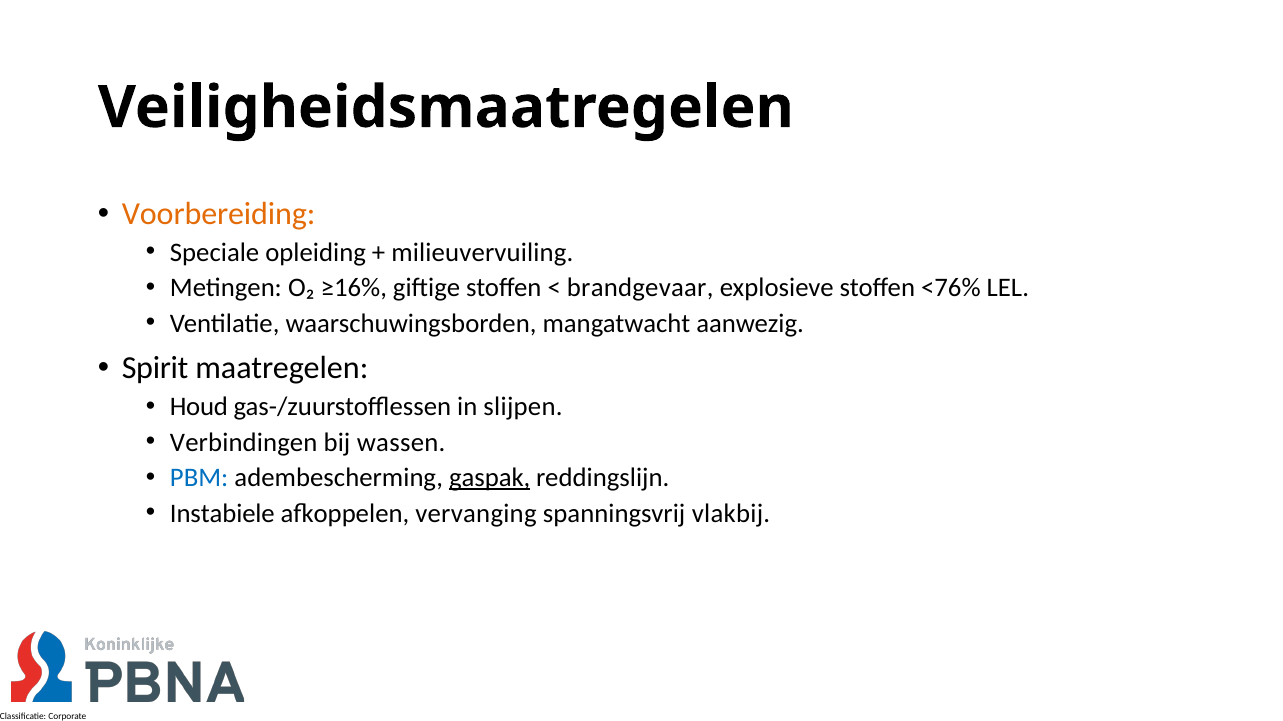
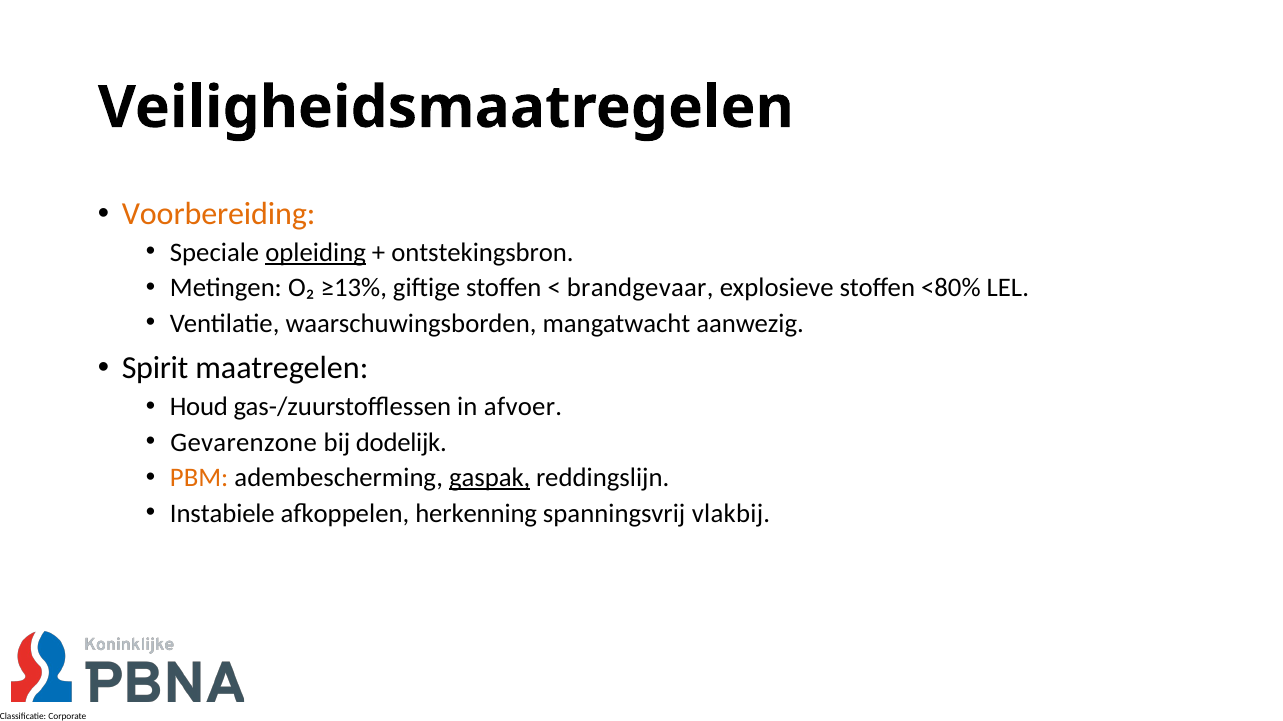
opleiding underline: none -> present
milieuvervuiling: milieuvervuiling -> ontstekingsbron
≥16%: ≥16% -> ≥13%
<76%: <76% -> <80%
slijpen: slijpen -> afvoer
Verbindingen: Verbindingen -> Gevarenzone
wassen: wassen -> dodelijk
PBM colour: blue -> orange
vervanging: vervanging -> herkenning
